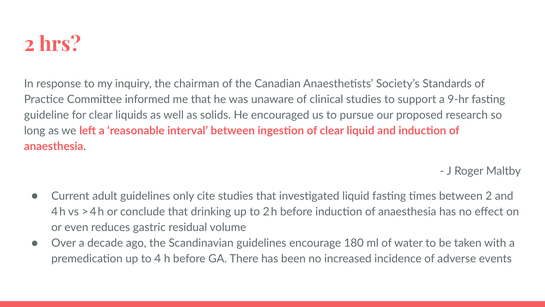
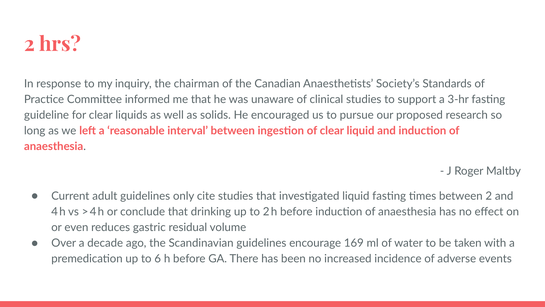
9-hr: 9-hr -> 3-hr
180: 180 -> 169
to 4: 4 -> 6
